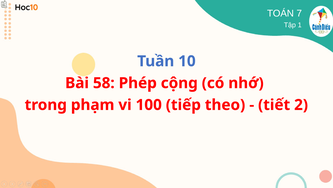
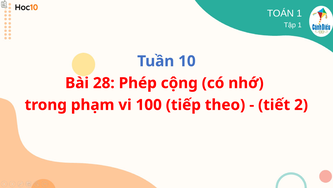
TOÁN 7: 7 -> 1
58: 58 -> 28
